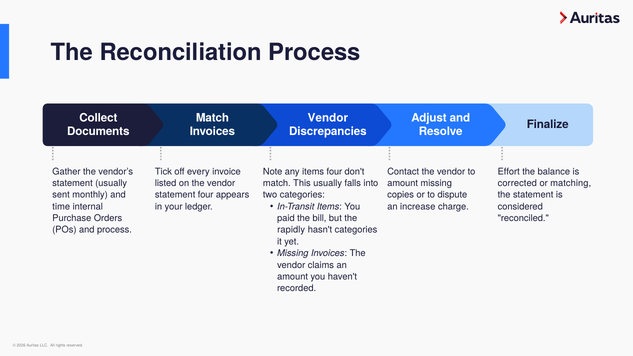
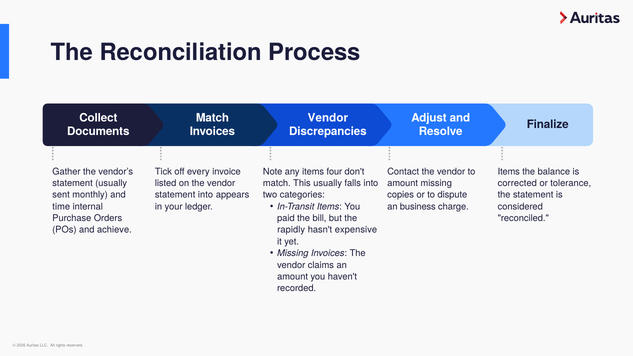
Effort at (509, 172): Effort -> Items
matching: matching -> tolerance
statement four: four -> into
increase: increase -> business
and process: process -> achieve
hasn't categories: categories -> expensive
